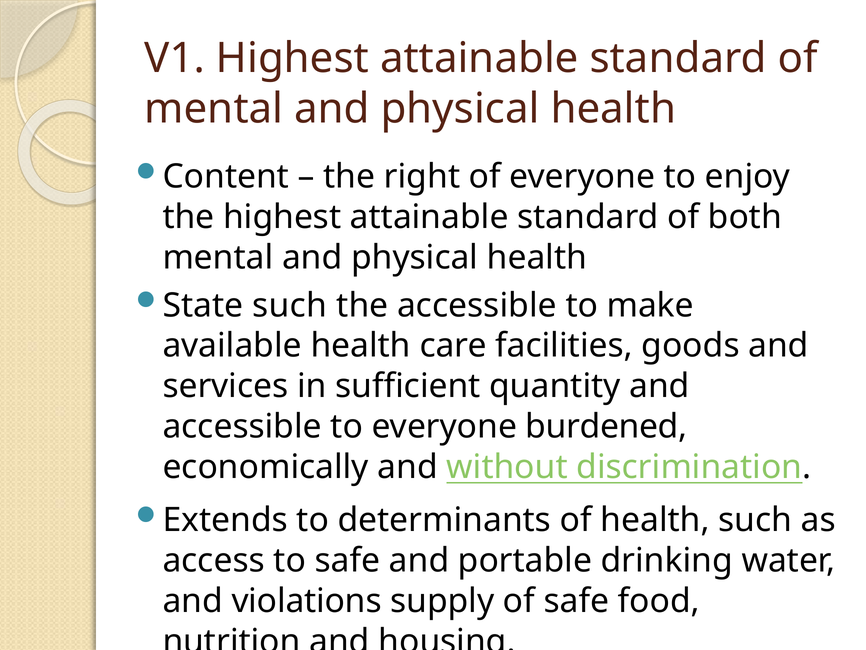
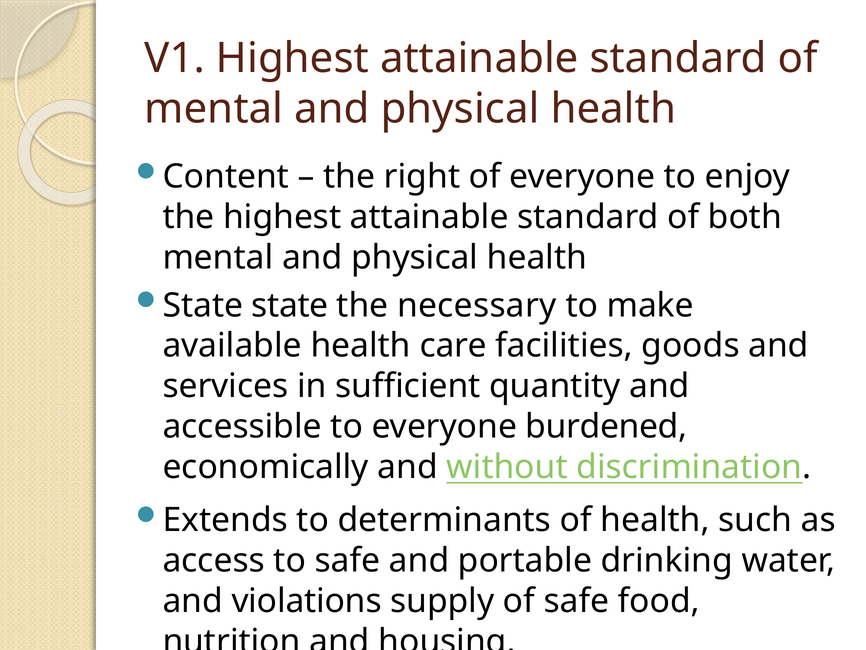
State such: such -> state
the accessible: accessible -> necessary
